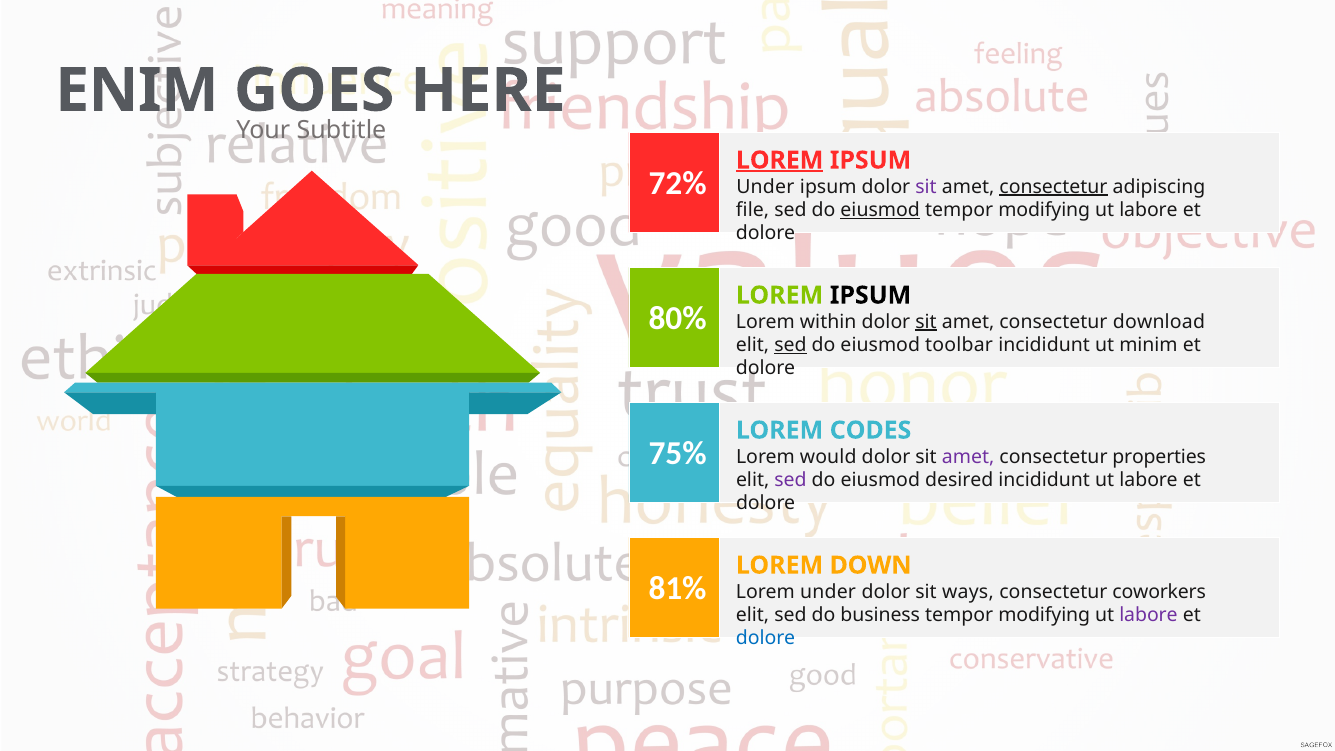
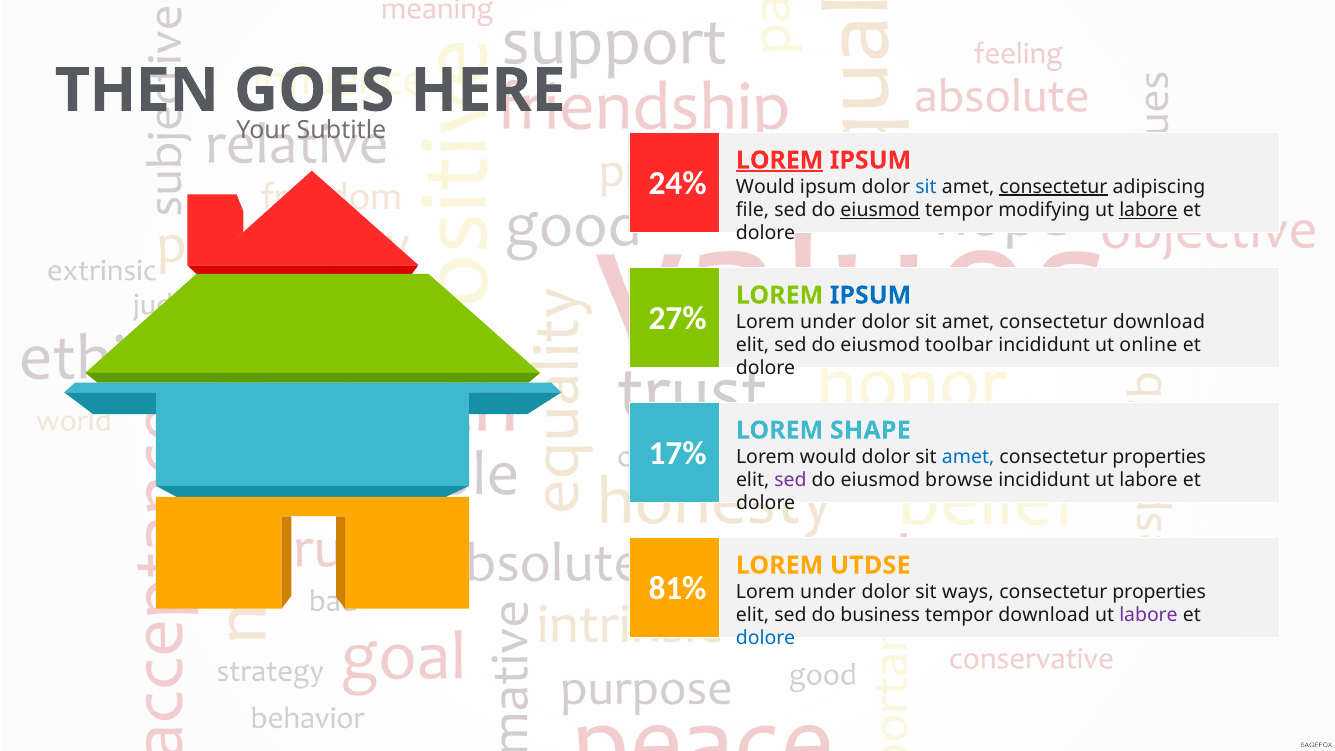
ENIM: ENIM -> THEN
72%: 72% -> 24%
Under at (765, 187): Under -> Would
sit at (926, 187) colour: purple -> blue
labore at (1148, 210) underline: none -> present
IPSUM at (870, 295) colour: black -> blue
80%: 80% -> 27%
within at (828, 322): within -> under
sit at (926, 322) underline: present -> none
sed at (790, 345) underline: present -> none
minim: minim -> online
CODES: CODES -> SHAPE
75%: 75% -> 17%
amet at (968, 457) colour: purple -> blue
desired: desired -> browse
DOWN: DOWN -> UTDSE
coworkers at (1159, 592): coworkers -> properties
modifying at (1044, 615): modifying -> download
